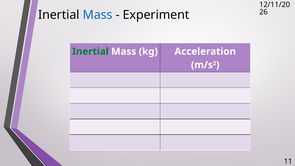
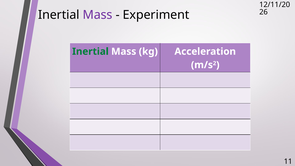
Mass at (98, 15) colour: blue -> purple
